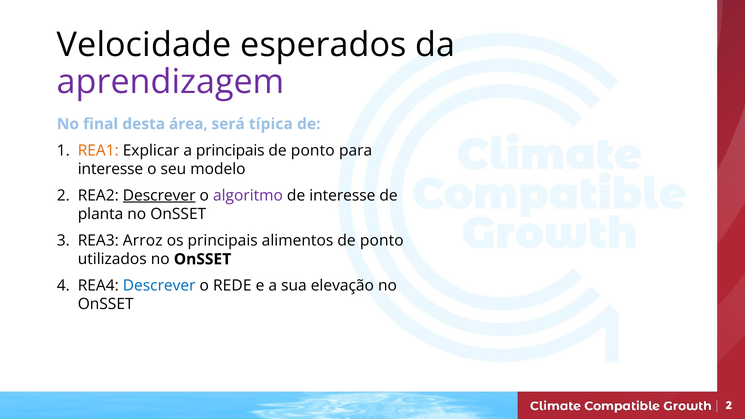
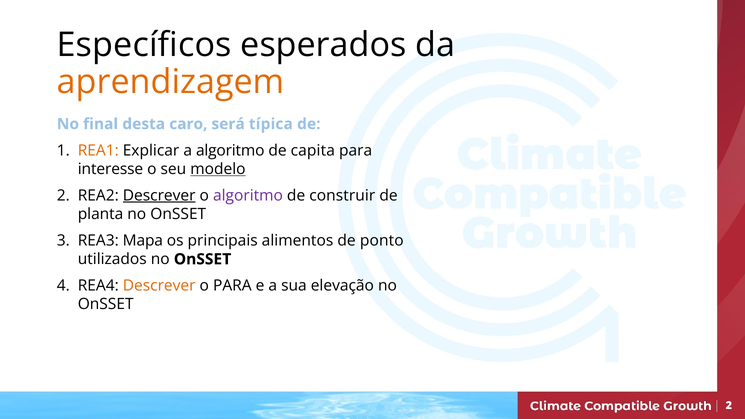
Velocidade: Velocidade -> Específicos
aprendizagem colour: purple -> orange
área: área -> caro
a principais: principais -> algoritmo
ponto at (313, 150): ponto -> capita
modelo underline: none -> present
de interesse: interesse -> construir
Arroz: Arroz -> Mapa
Descrever at (159, 286) colour: blue -> orange
o REDE: REDE -> PARA
